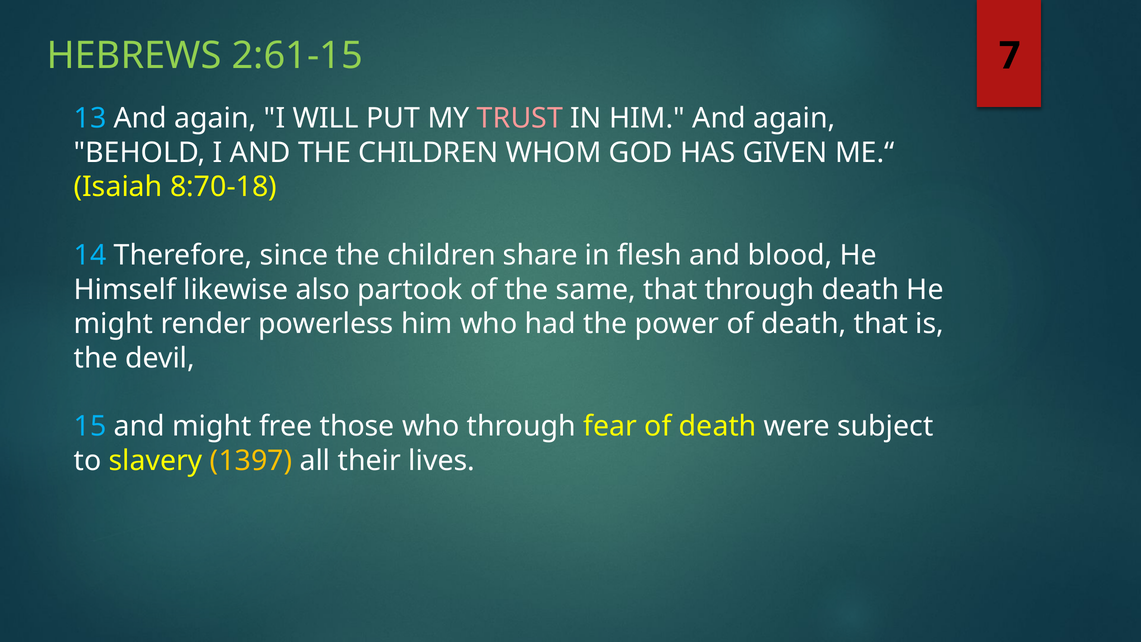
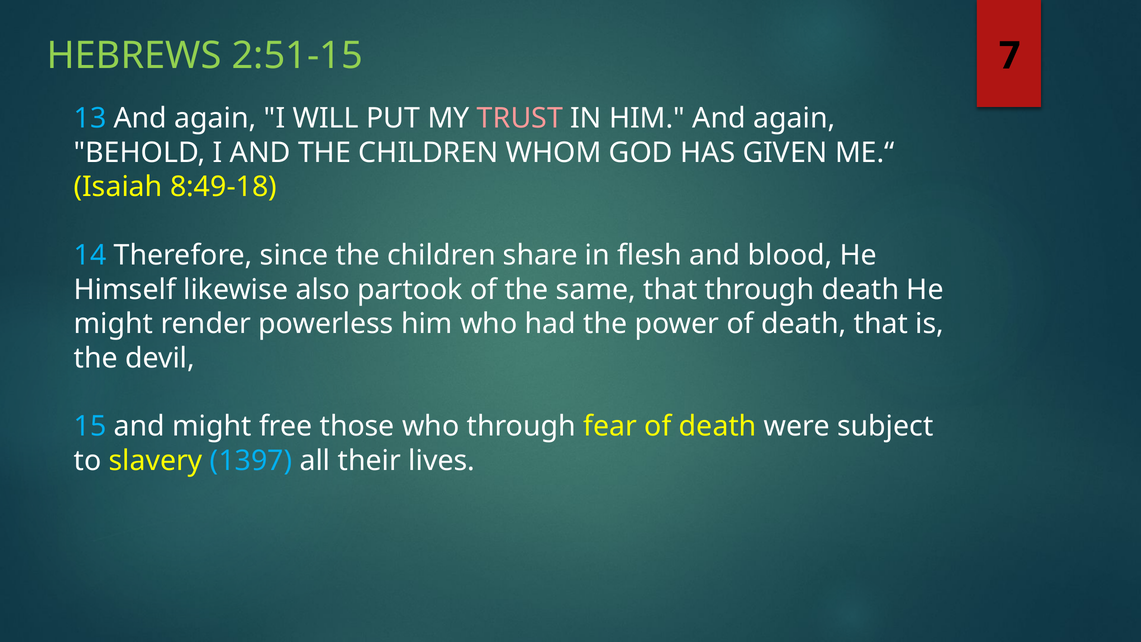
2:61-15: 2:61-15 -> 2:51-15
8:70-18: 8:70-18 -> 8:49-18
1397 colour: yellow -> light blue
